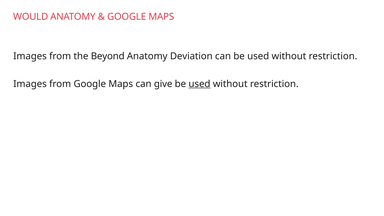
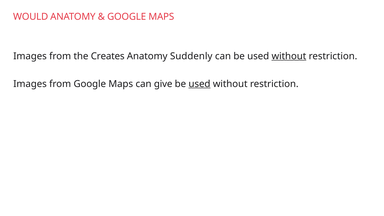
Beyond: Beyond -> Creates
Deviation: Deviation -> Suddenly
without at (289, 56) underline: none -> present
